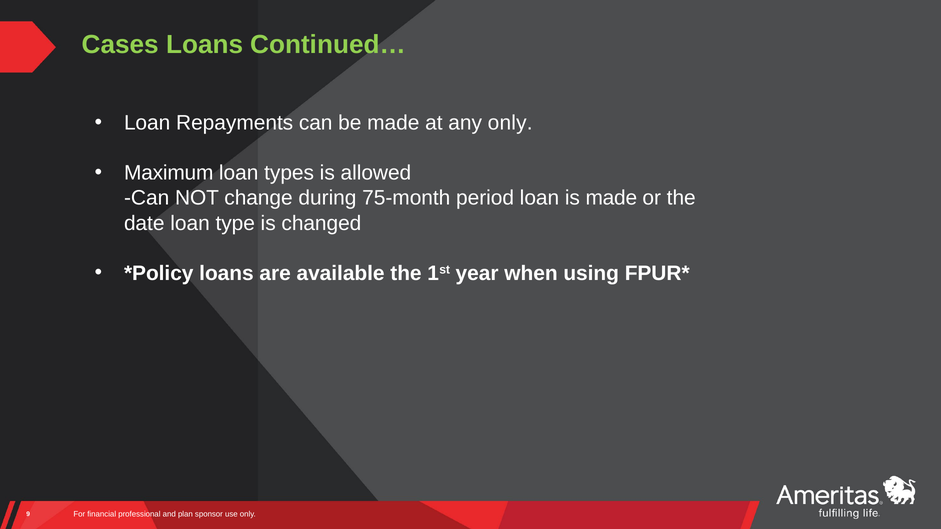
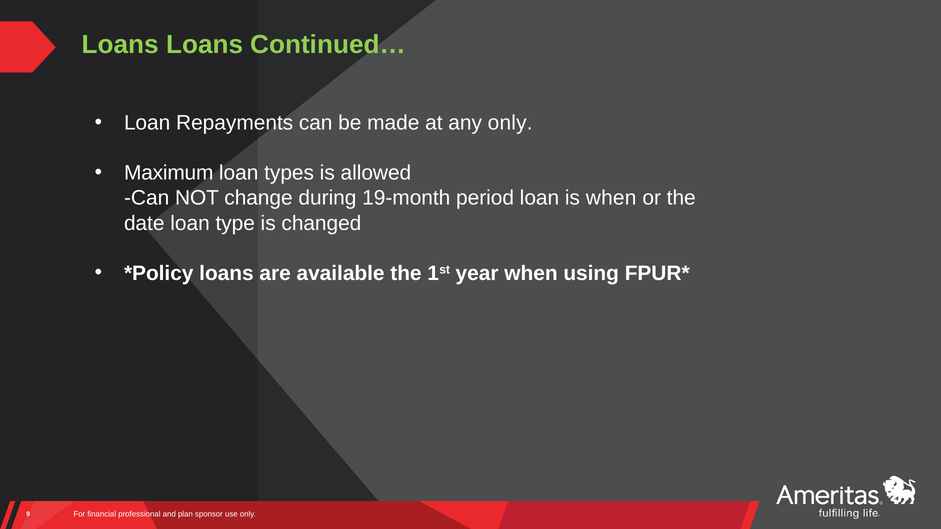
Cases at (120, 45): Cases -> Loans
75-month: 75-month -> 19-month
is made: made -> when
